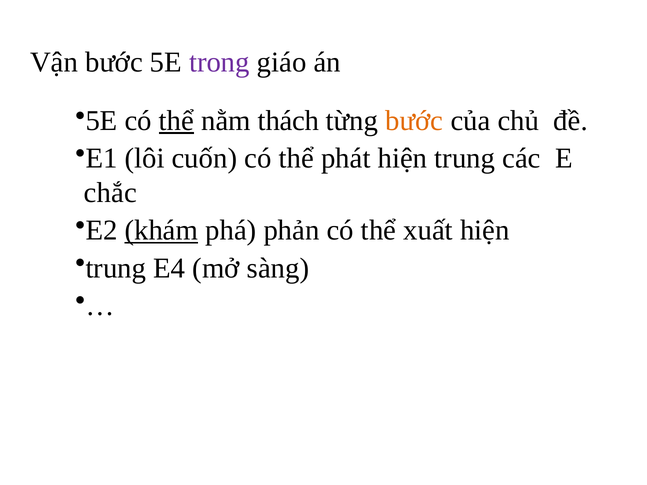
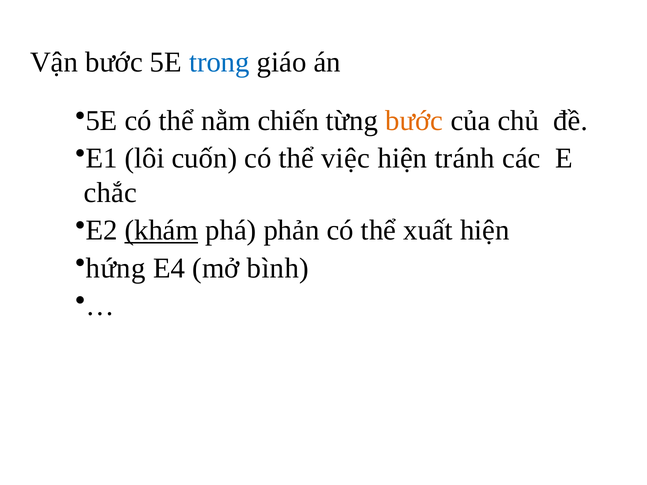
trong colour: purple -> blue
thể at (176, 121) underline: present -> none
thách: thách -> chiến
phát: phát -> việc
hiện trung: trung -> tránh
trung at (116, 268): trung -> hứng
sàng: sàng -> bình
